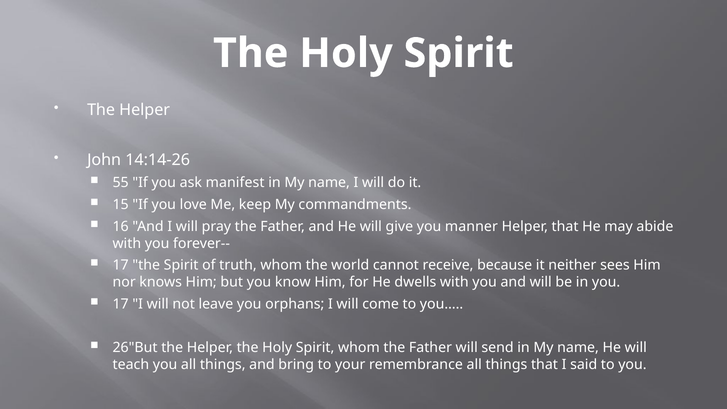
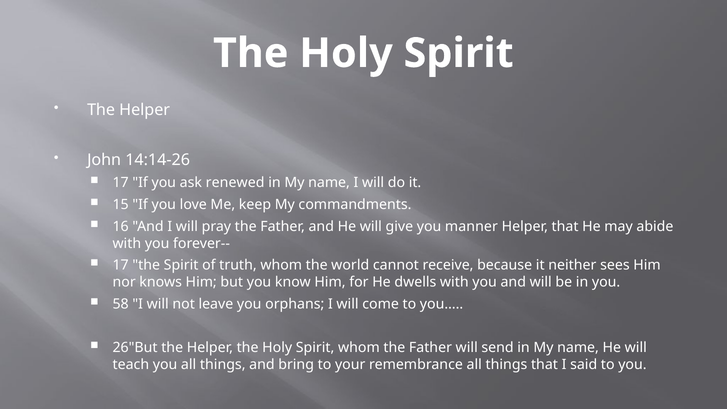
55 at (121, 183): 55 -> 17
manifest: manifest -> renewed
17 at (121, 304): 17 -> 58
